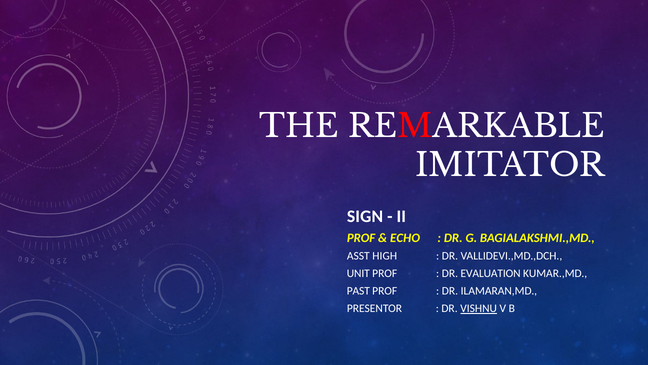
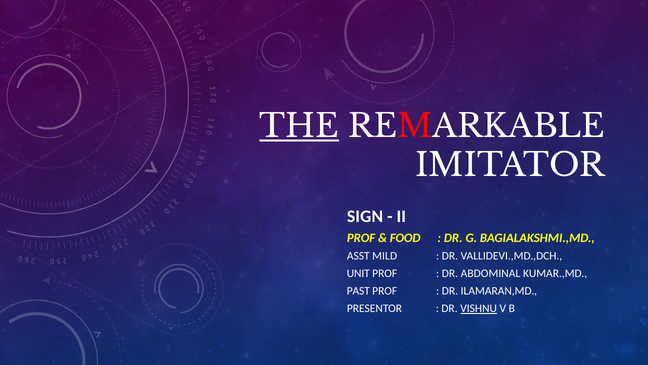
THE underline: none -> present
ECHO: ECHO -> FOOD
HIGH: HIGH -> MILD
EVALUATION: EVALUATION -> ABDOMINAL
